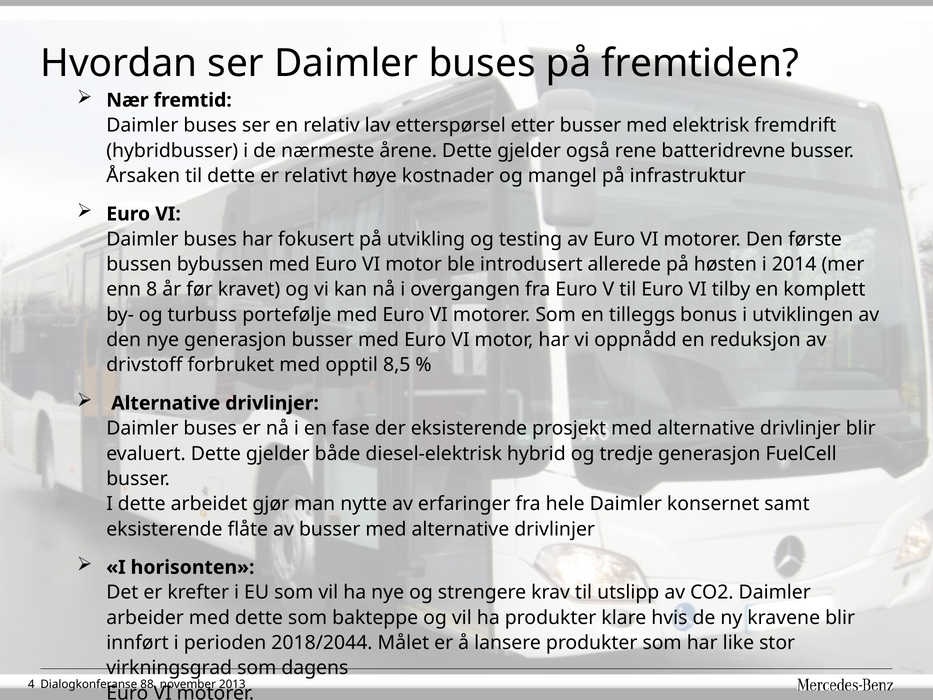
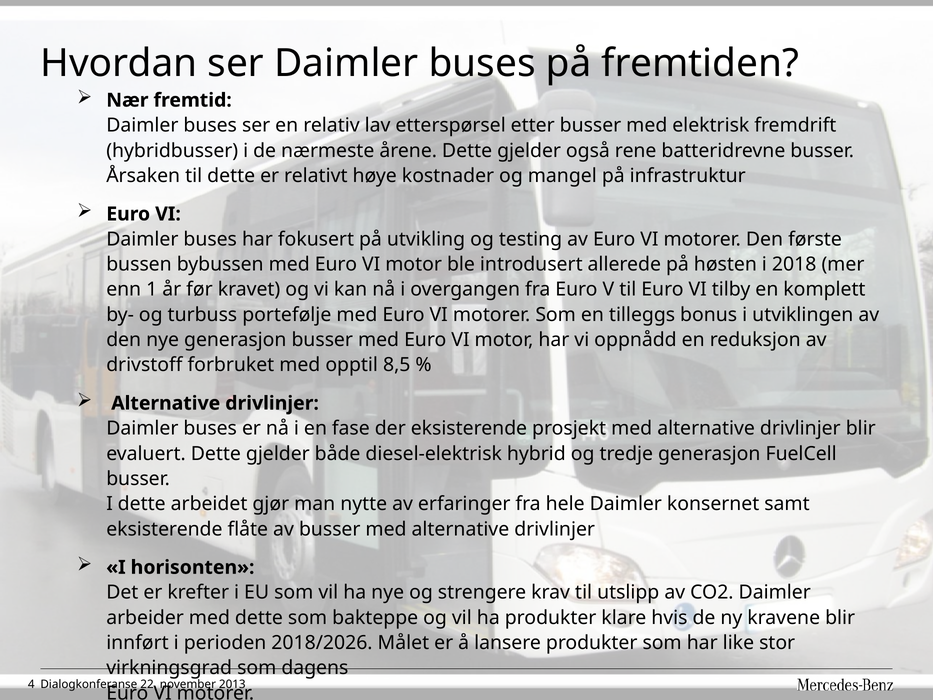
2014: 2014 -> 2018
8: 8 -> 1
2018/2044: 2018/2044 -> 2018/2026
88: 88 -> 22
